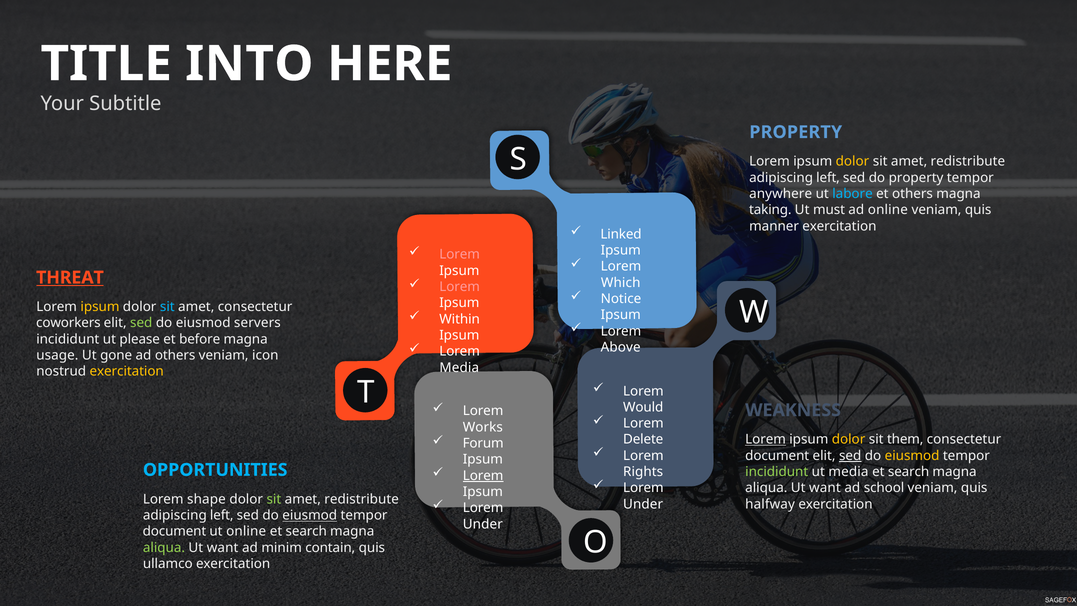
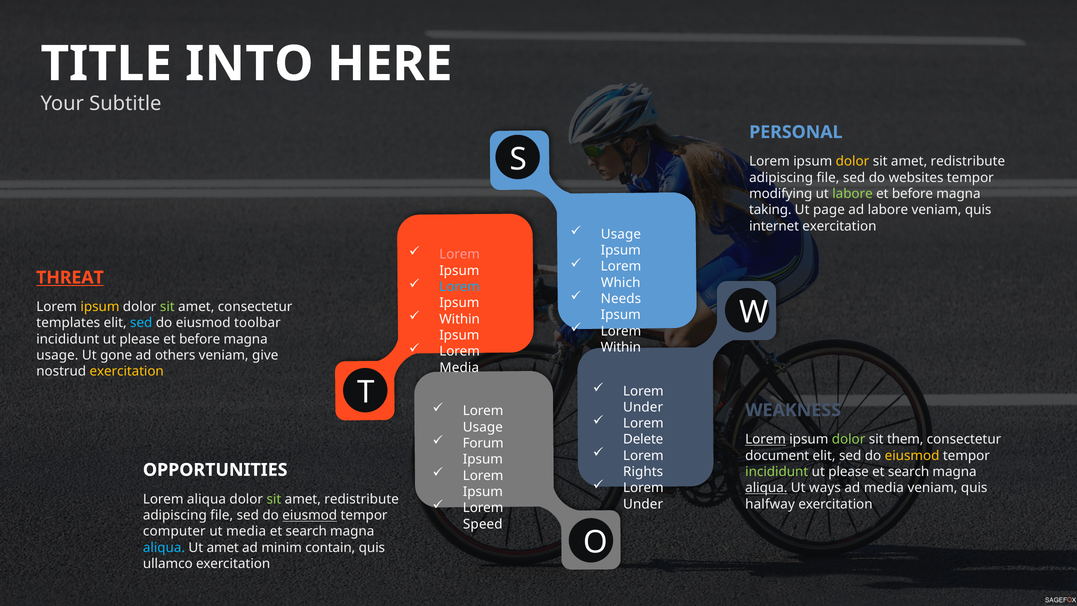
PROPERTY at (796, 132): PROPERTY -> PERSONAL
left at (828, 178): left -> file
do property: property -> websites
anywhere: anywhere -> modifying
labore at (853, 194) colour: light blue -> light green
others at (912, 194): others -> before
must: must -> page
ad online: online -> labore
manner: manner -> internet
Linked at (621, 234): Linked -> Usage
Lorem at (460, 287) colour: pink -> light blue
Notice: Notice -> Needs
sit at (167, 307) colour: light blue -> light green
coworkers: coworkers -> templates
sed at (141, 323) colour: light green -> light blue
servers: servers -> toolbar
Above at (621, 347): Above -> Within
icon: icon -> give
Would at (643, 407): Would -> Under
Works at (483, 427): Works -> Usage
dolor at (849, 439) colour: yellow -> light green
sed at (850, 456) underline: present -> none
OPPORTUNITIES colour: light blue -> white
media at (848, 472): media -> please
Lorem at (483, 475) underline: present -> none
aliqua at (766, 488) underline: none -> present
want at (825, 488): want -> ways
ad school: school -> media
Lorem shape: shape -> aliqua
left at (222, 515): left -> file
Under at (483, 524): Under -> Speed
document at (174, 531): document -> computer
ut online: online -> media
aliqua at (164, 548) colour: light green -> light blue
want at (223, 548): want -> amet
